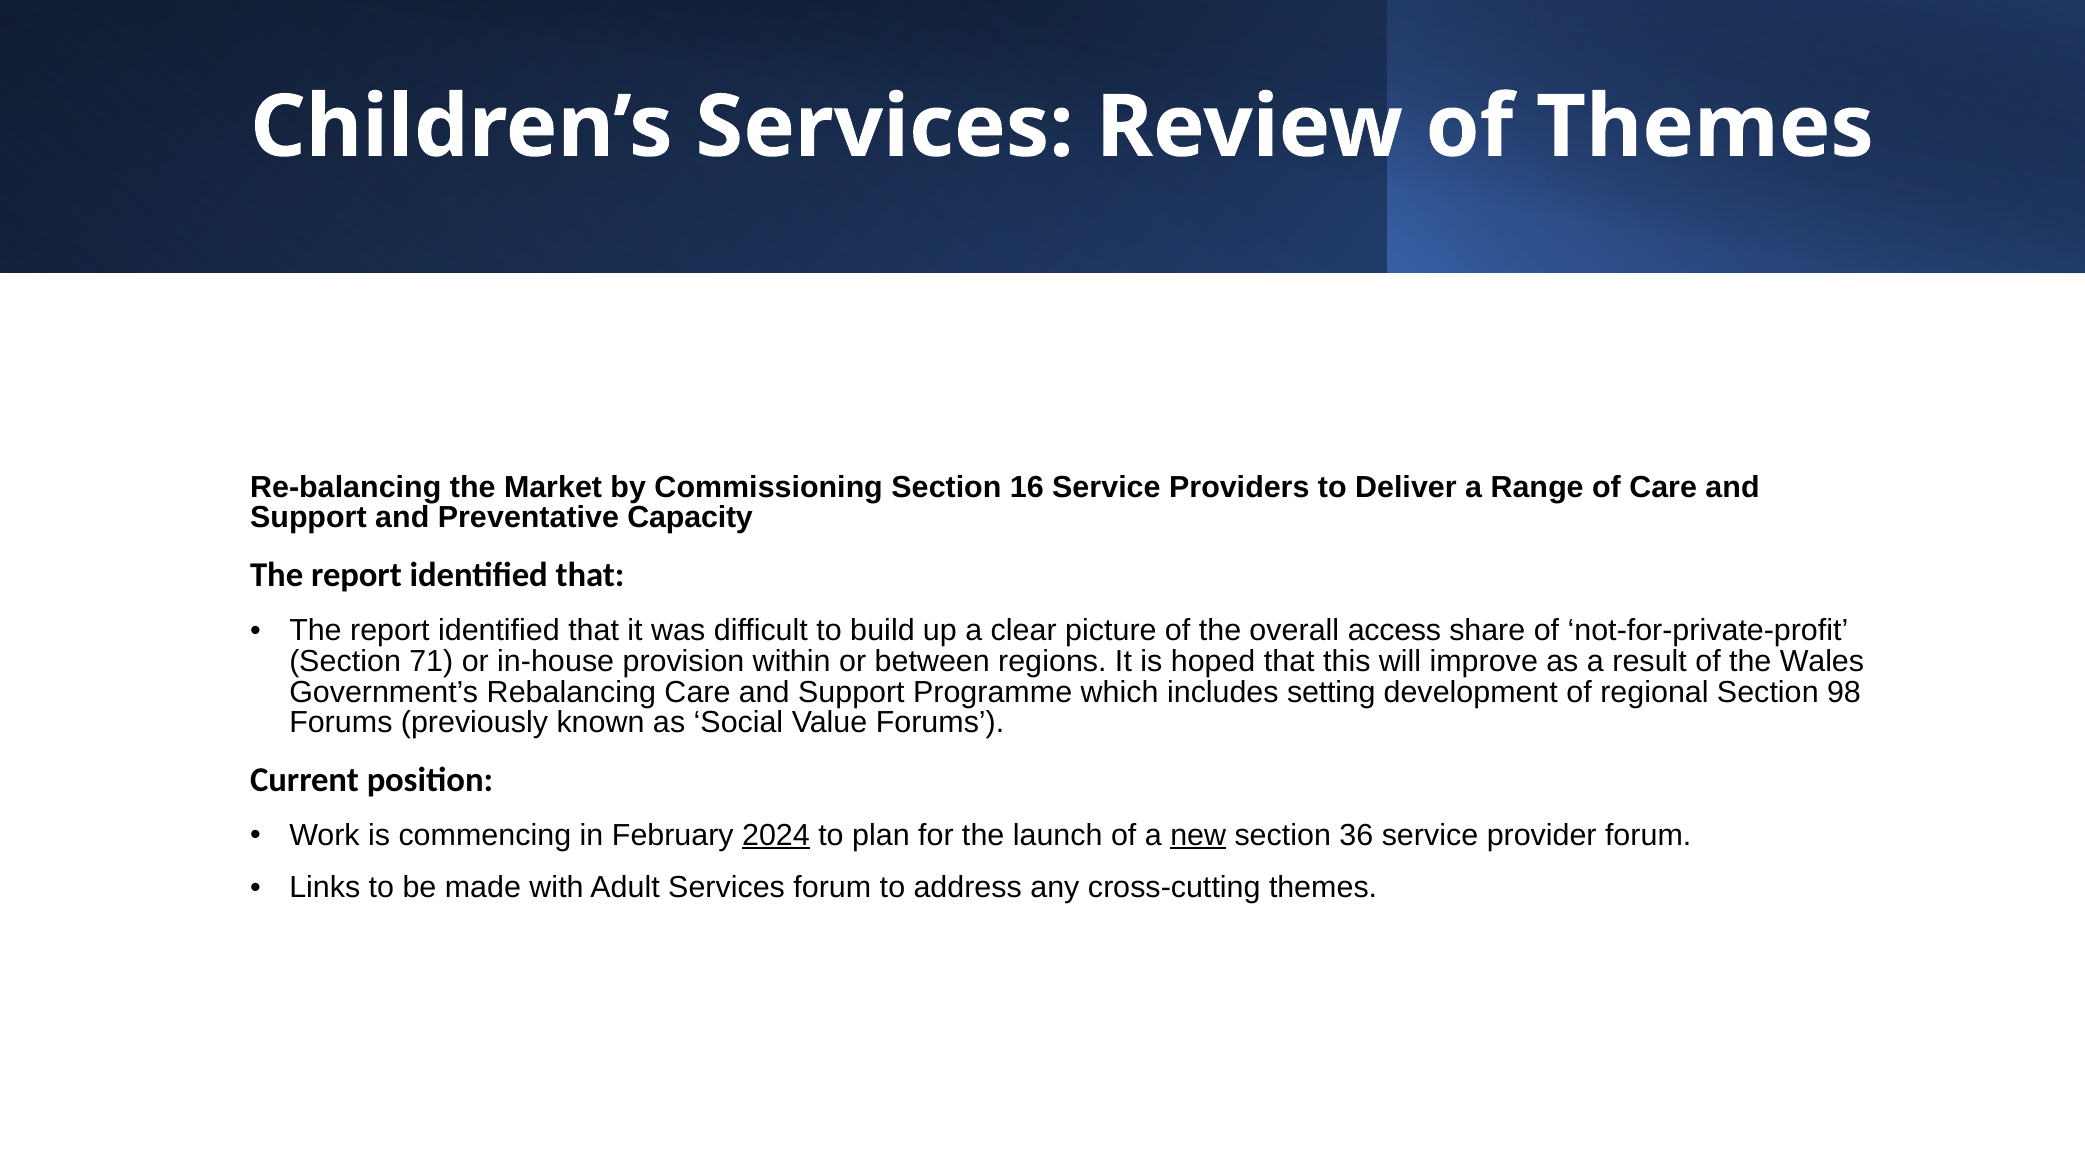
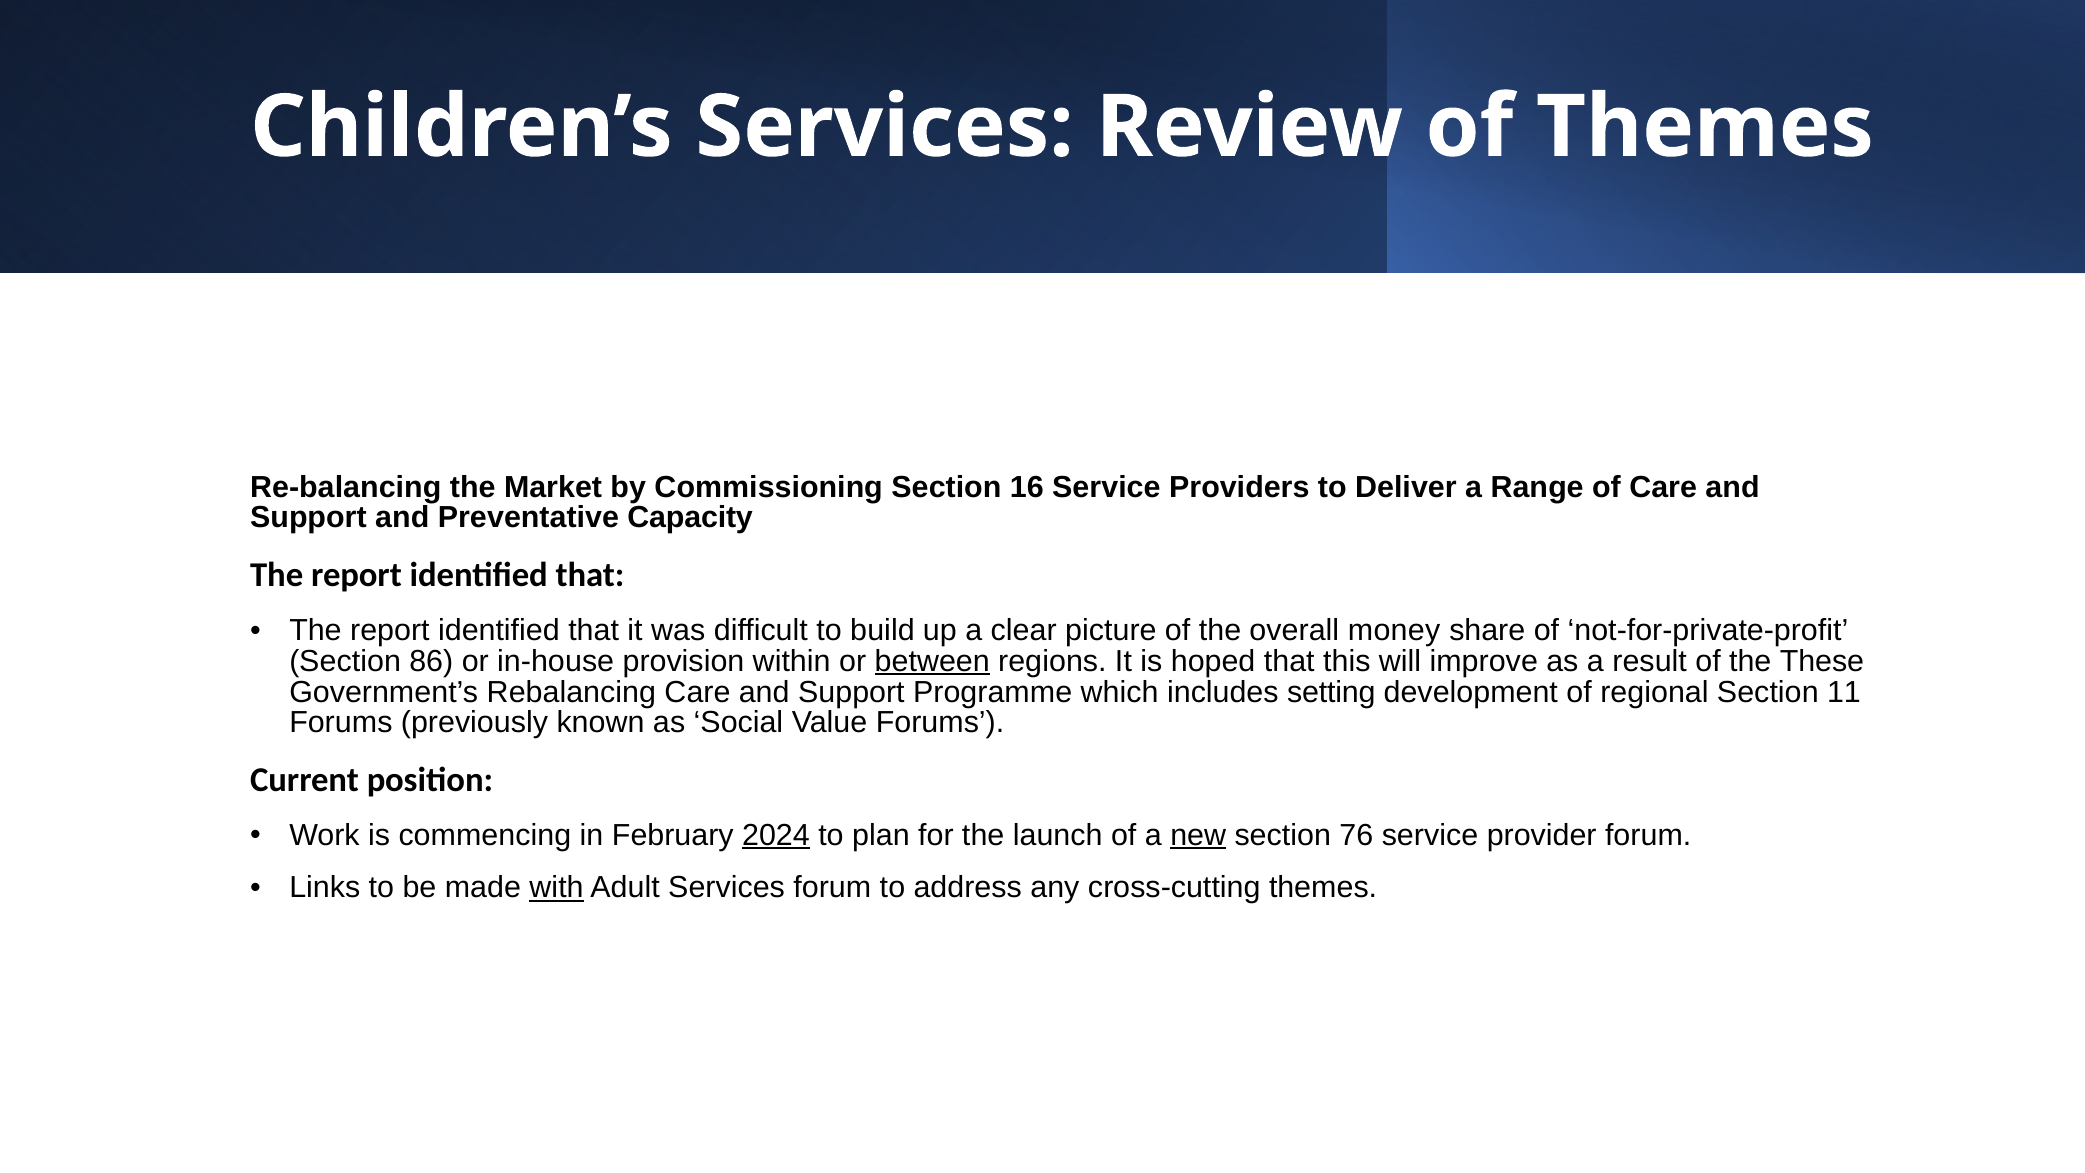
access: access -> money
71: 71 -> 86
between underline: none -> present
Wales: Wales -> These
98: 98 -> 11
36: 36 -> 76
with underline: none -> present
